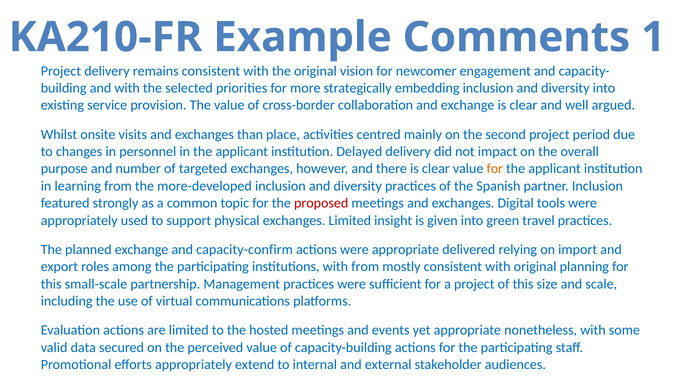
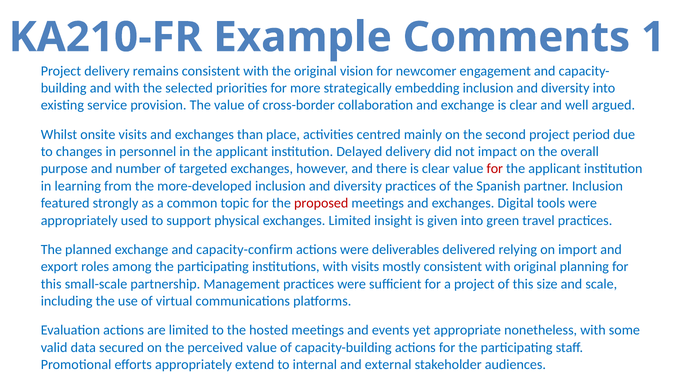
for at (495, 169) colour: orange -> red
were appropriate: appropriate -> deliverables
with from: from -> visits
